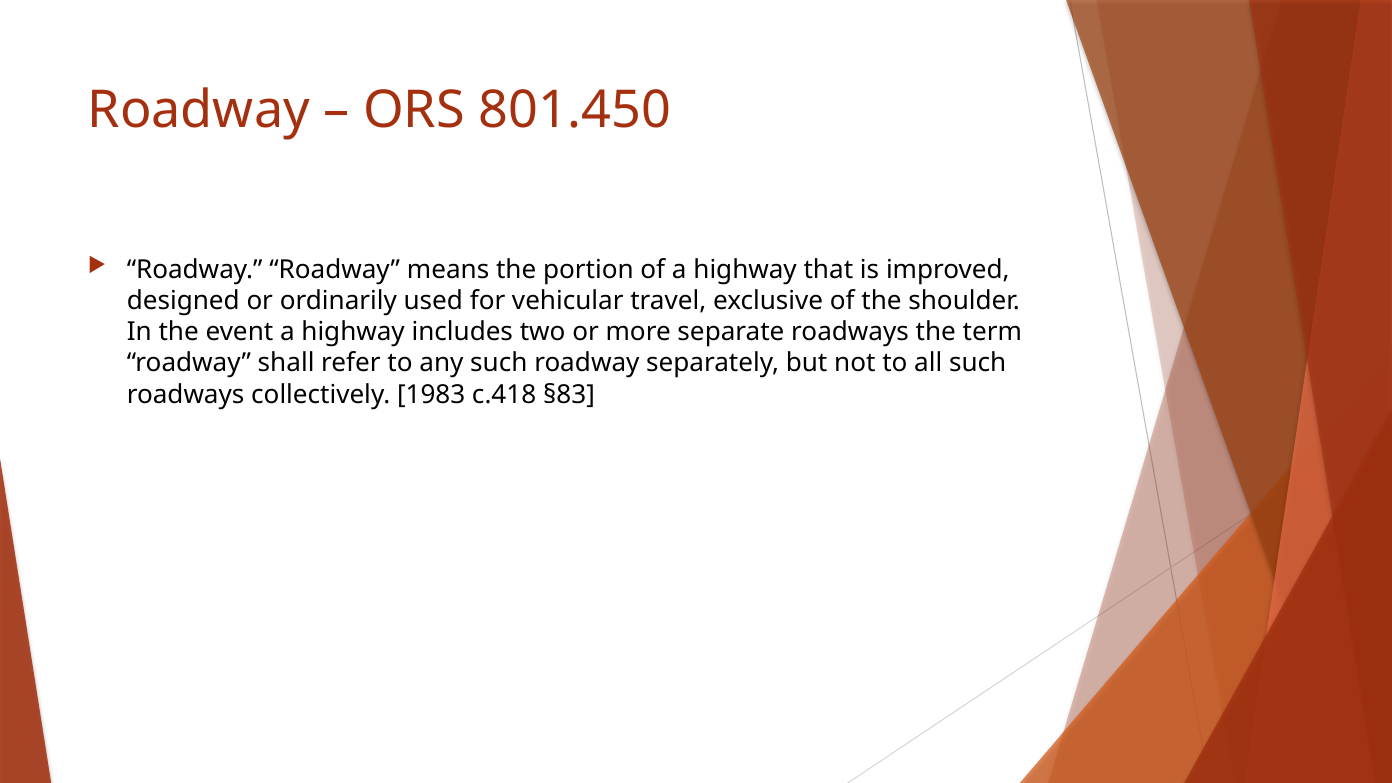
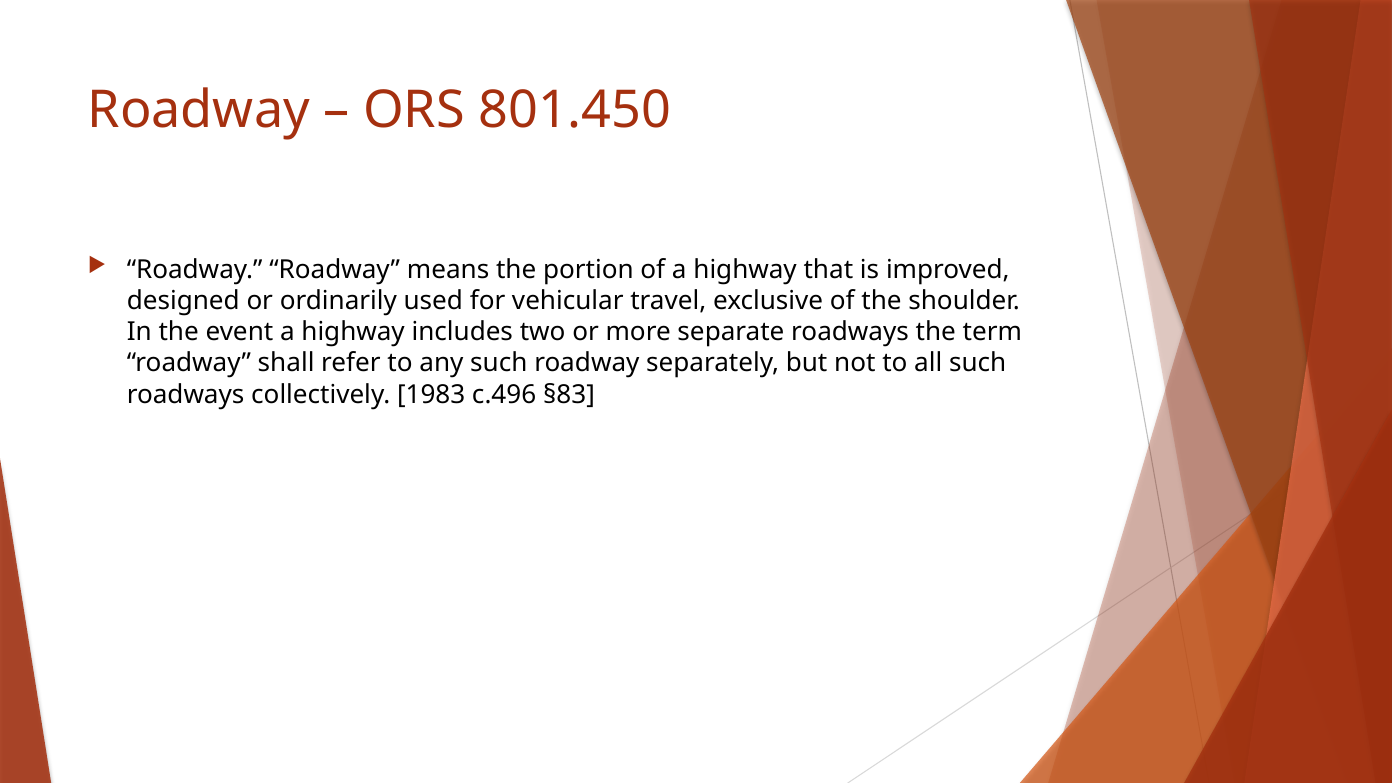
c.418: c.418 -> c.496
